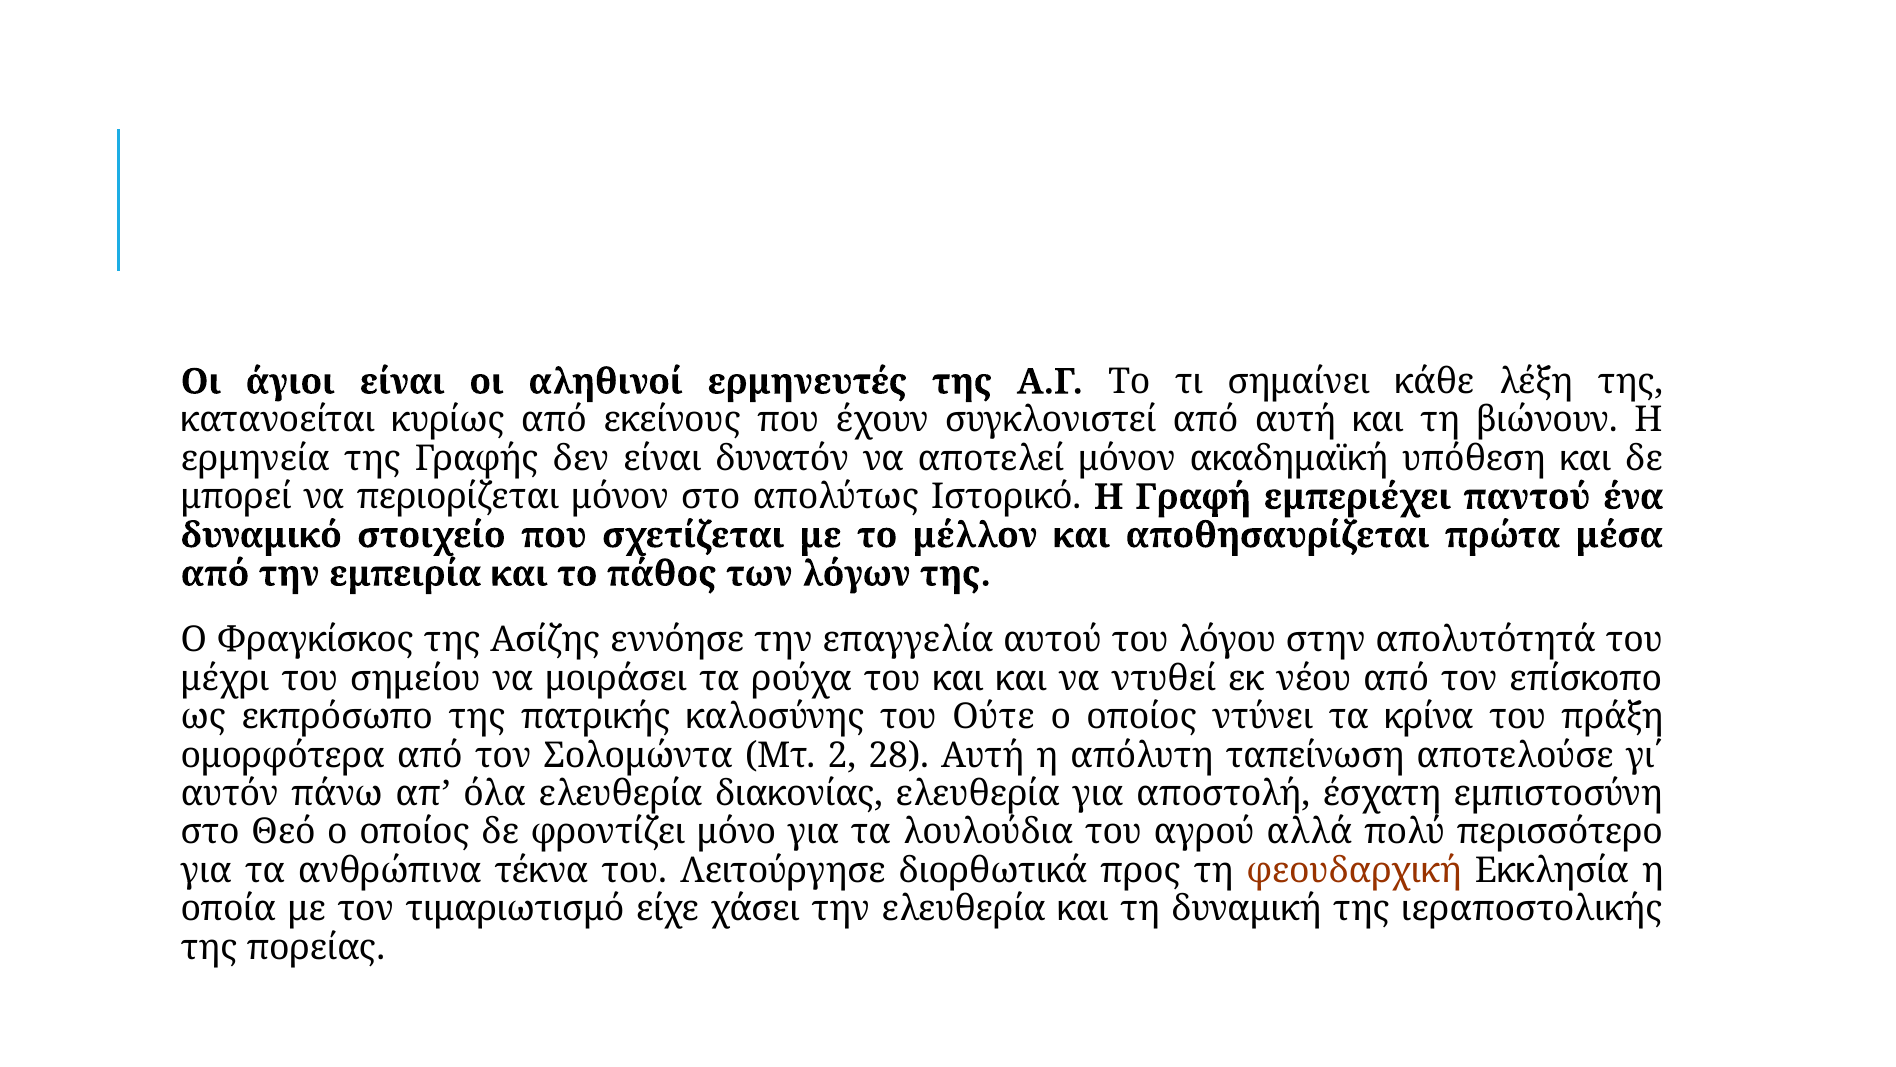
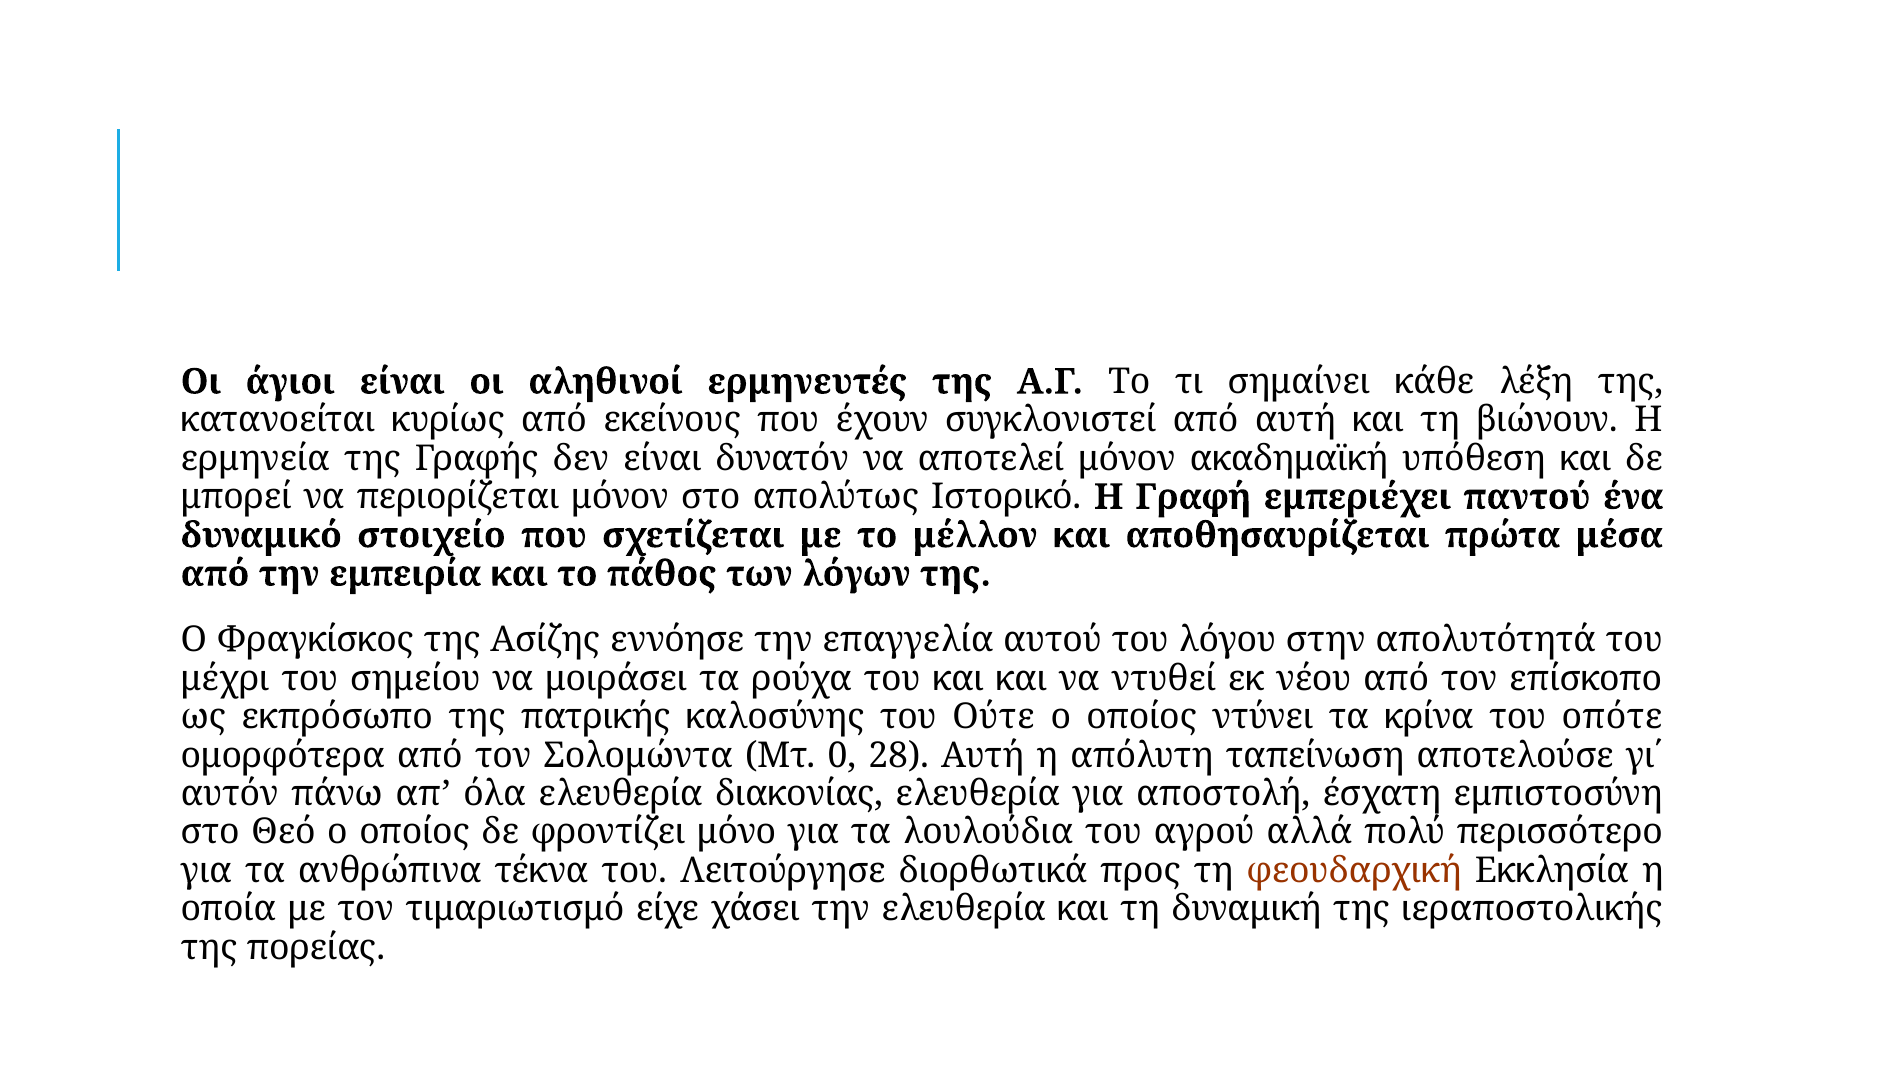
πράξη: πράξη -> οπότε
2: 2 -> 0
